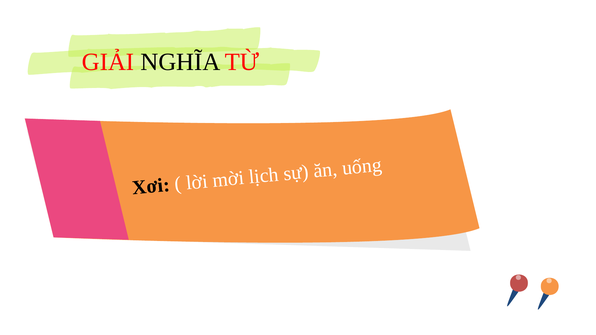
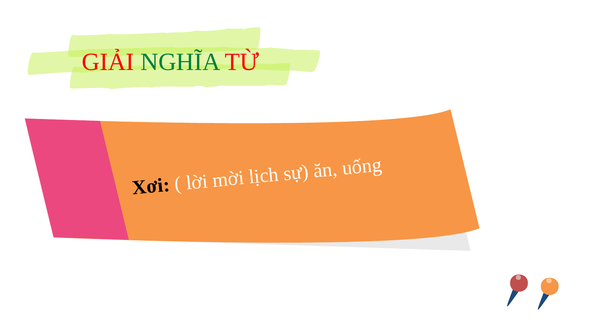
NGHĨA colour: black -> green
